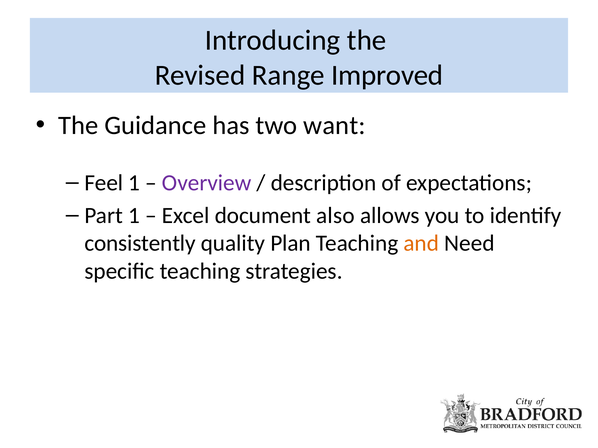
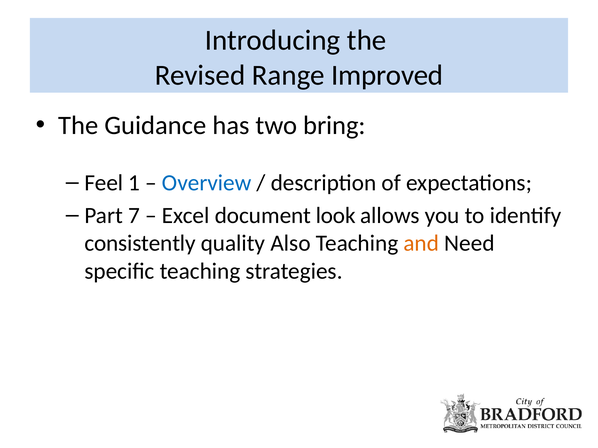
want: want -> bring
Overview colour: purple -> blue
Part 1: 1 -> 7
also: also -> look
Plan: Plan -> Also
